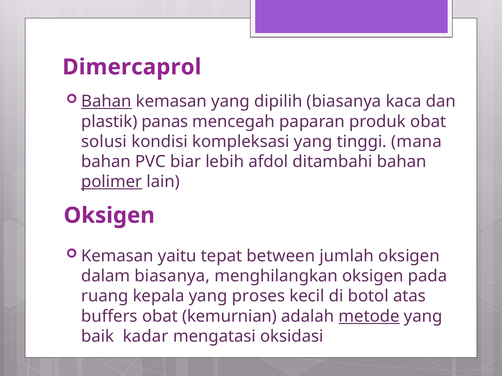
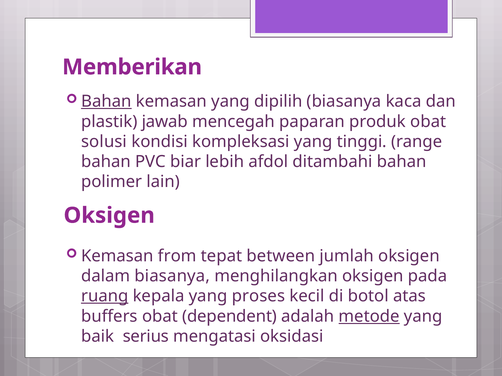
Dimercaprol: Dimercaprol -> Memberikan
panas: panas -> jawab
mana: mana -> range
polimer underline: present -> none
yaitu: yaitu -> from
ruang underline: none -> present
kemurnian: kemurnian -> dependent
kadar: kadar -> serius
